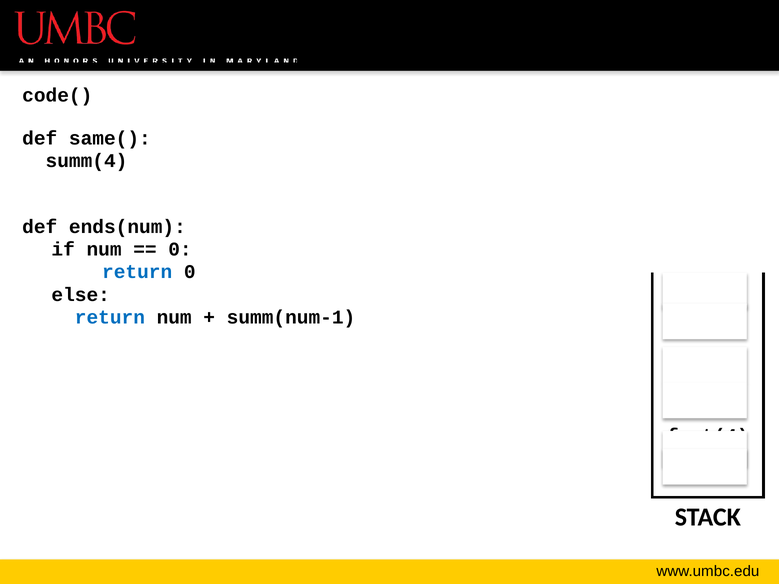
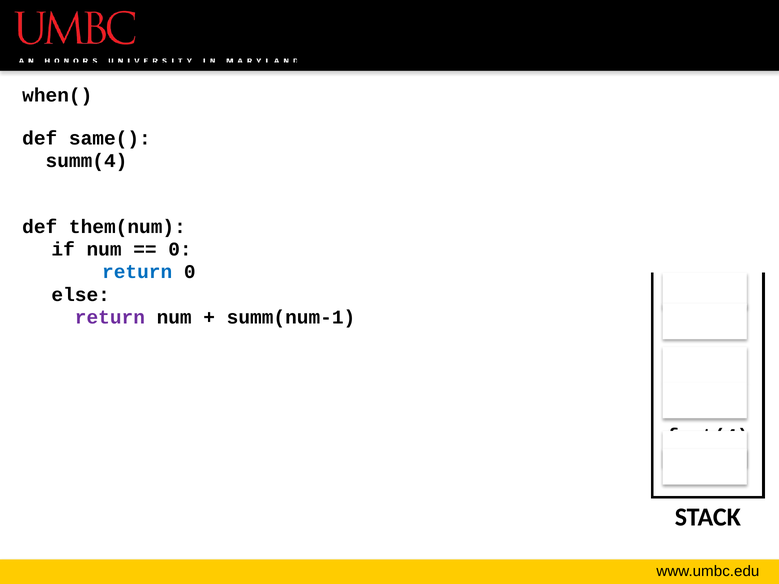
code(: code( -> when(
ends(num: ends(num -> them(num
return at (110, 317) colour: blue -> purple
